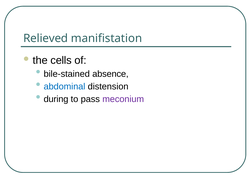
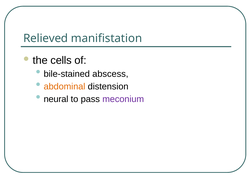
absence: absence -> abscess
abdominal colour: blue -> orange
during: during -> neural
